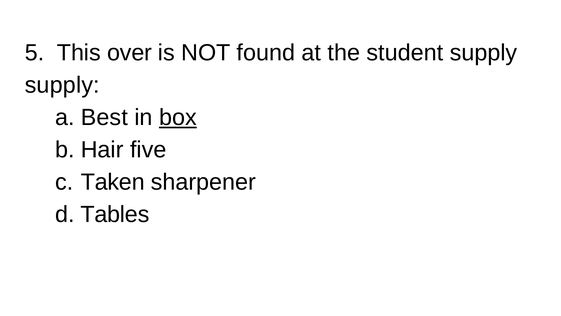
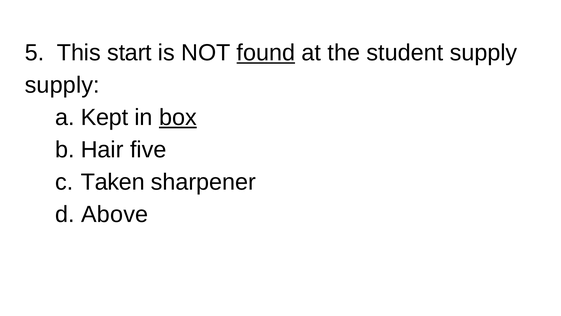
over: over -> start
found underline: none -> present
Best: Best -> Kept
Tables: Tables -> Above
